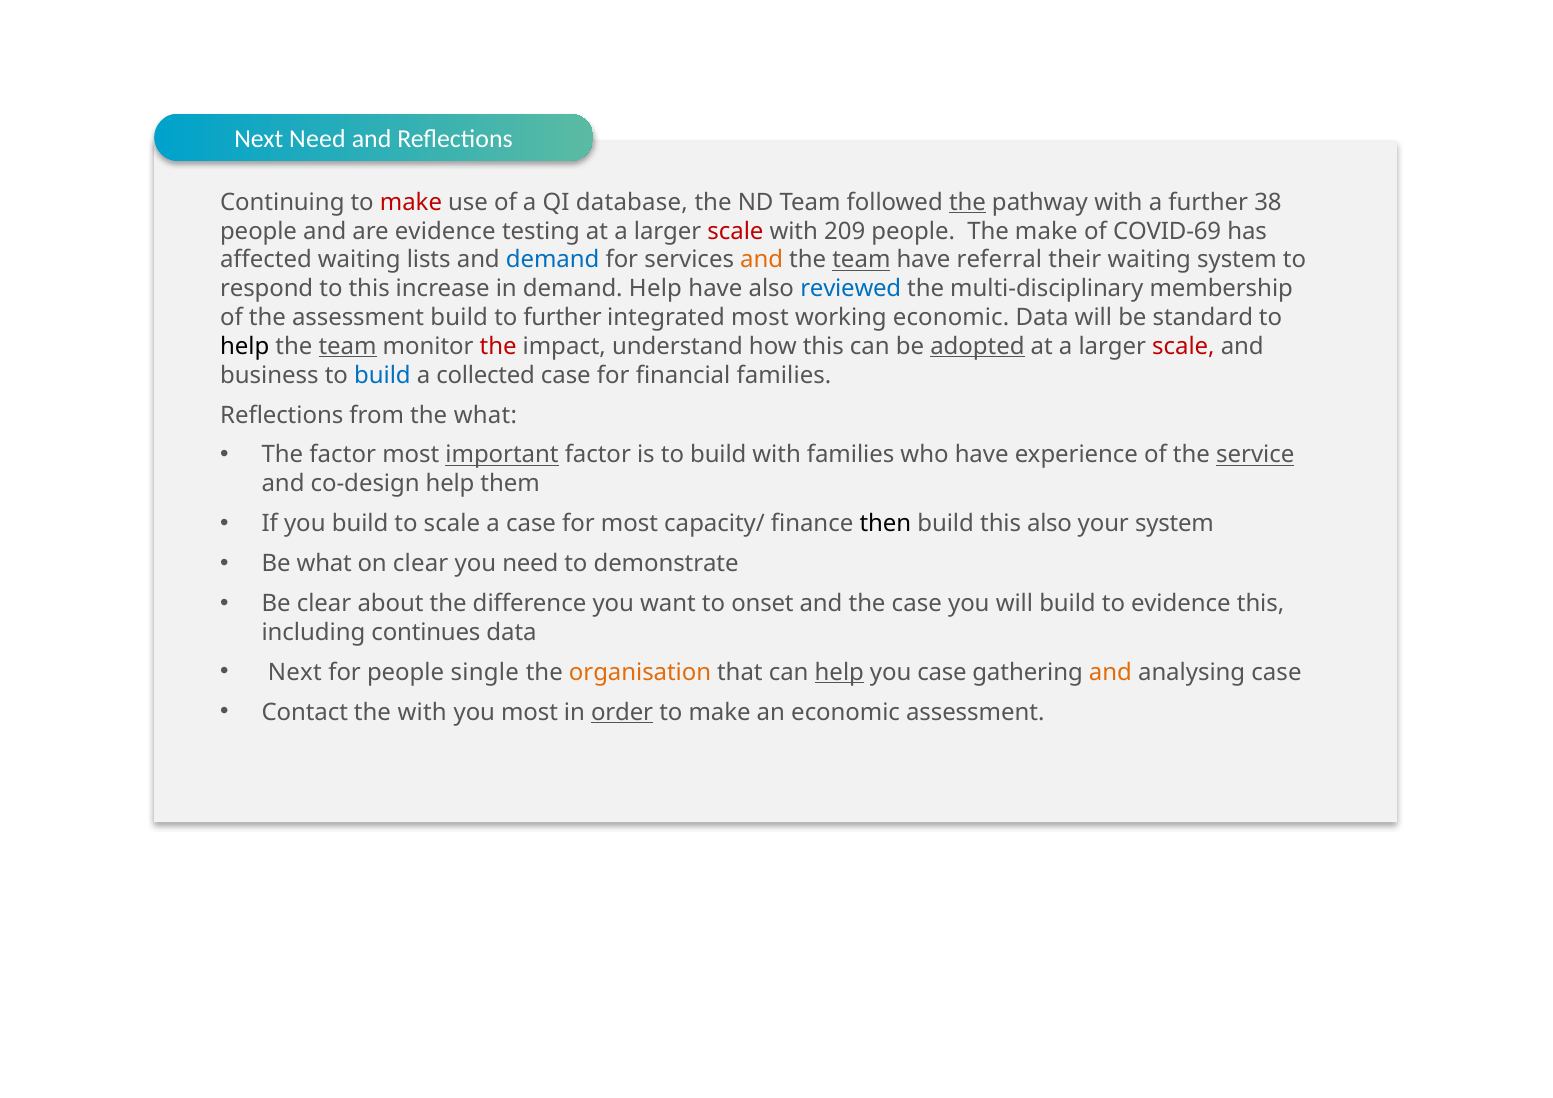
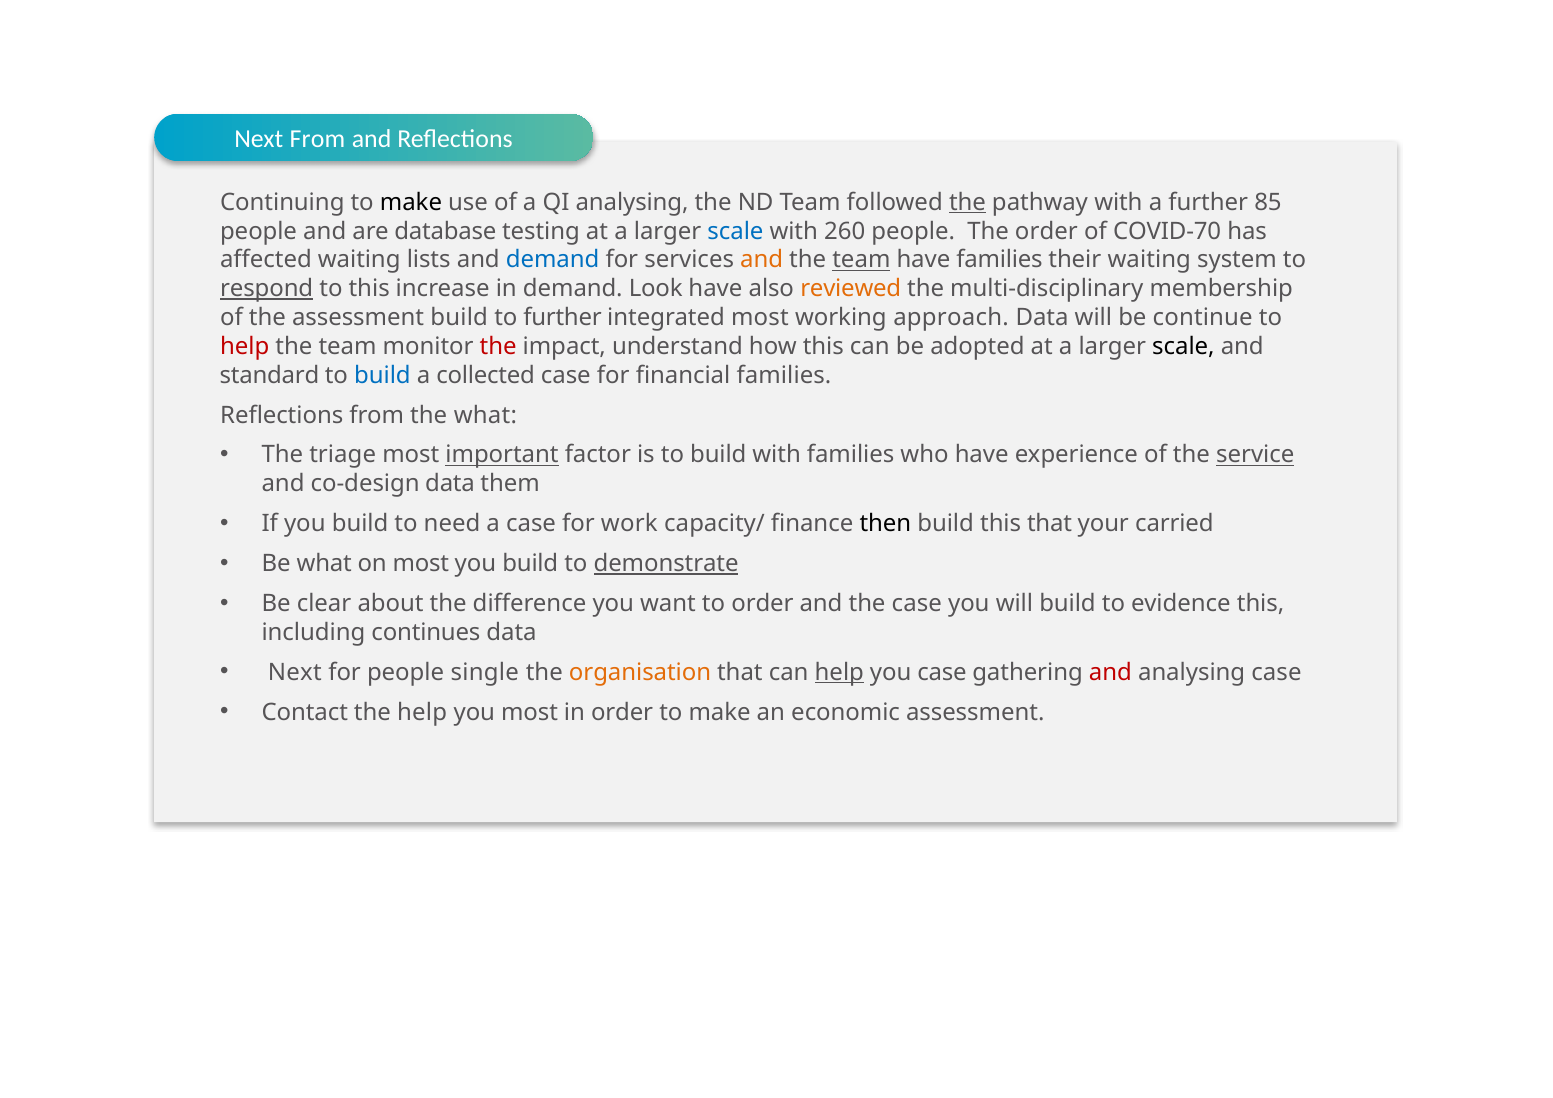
Next Need: Need -> From
make at (411, 202) colour: red -> black
QI database: database -> analysing
38: 38 -> 85
are evidence: evidence -> database
scale at (735, 231) colour: red -> blue
209: 209 -> 260
The make: make -> order
COVID-69: COVID-69 -> COVID-70
have referral: referral -> families
respond underline: none -> present
demand Help: Help -> Look
reviewed colour: blue -> orange
working economic: economic -> approach
standard: standard -> continue
help at (245, 346) colour: black -> red
team at (348, 346) underline: present -> none
adopted underline: present -> none
scale at (1183, 346) colour: red -> black
business: business -> standard
The factor: factor -> triage
co-design help: help -> data
to scale: scale -> need
for most: most -> work
this also: also -> that
your system: system -> carried
on clear: clear -> most
need at (530, 564): need -> build
demonstrate underline: none -> present
to onset: onset -> order
and at (1110, 672) colour: orange -> red
the with: with -> help
order at (622, 712) underline: present -> none
